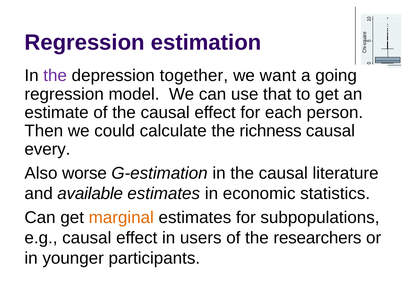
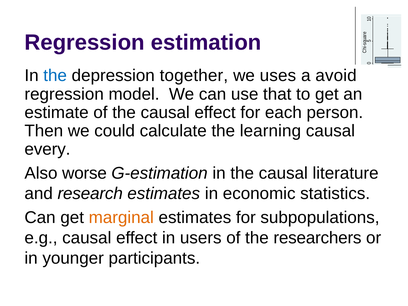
the at (55, 76) colour: purple -> blue
want: want -> uses
going: going -> avoid
richness: richness -> learning
available: available -> research
